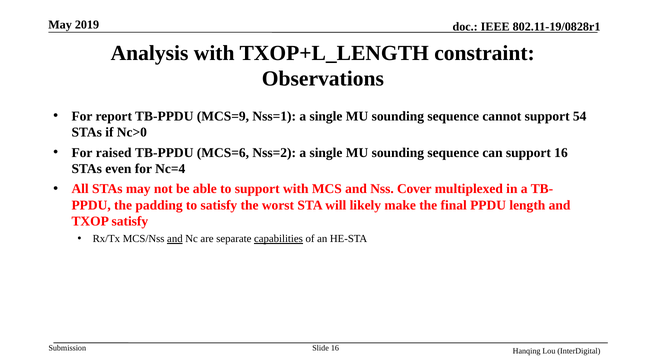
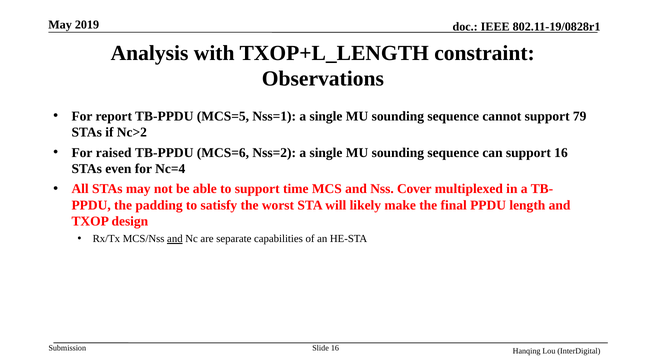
MCS=9: MCS=9 -> MCS=5
54: 54 -> 79
Nc>0: Nc>0 -> Nc>2
support with: with -> time
TXOP satisfy: satisfy -> design
capabilities underline: present -> none
